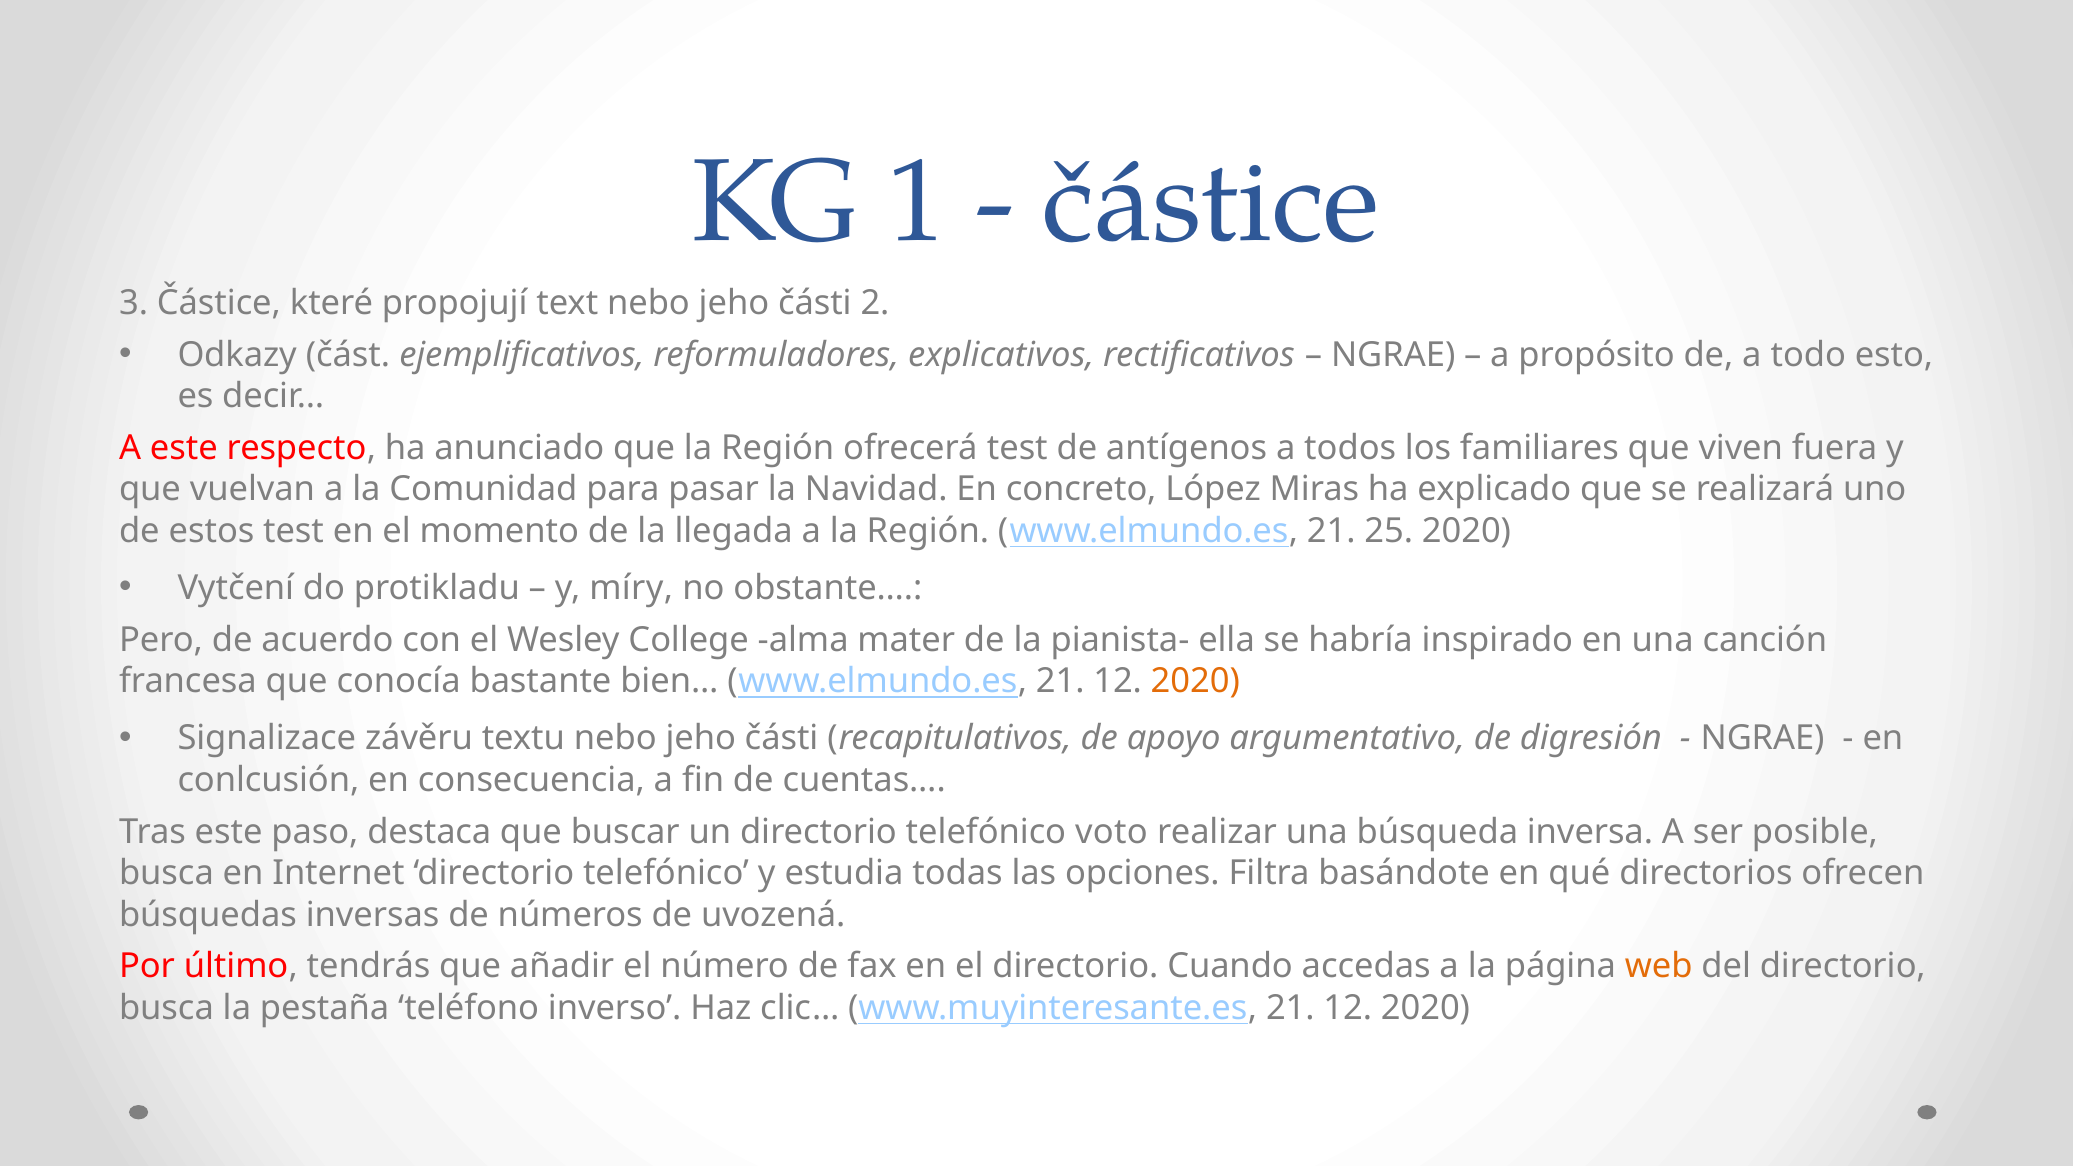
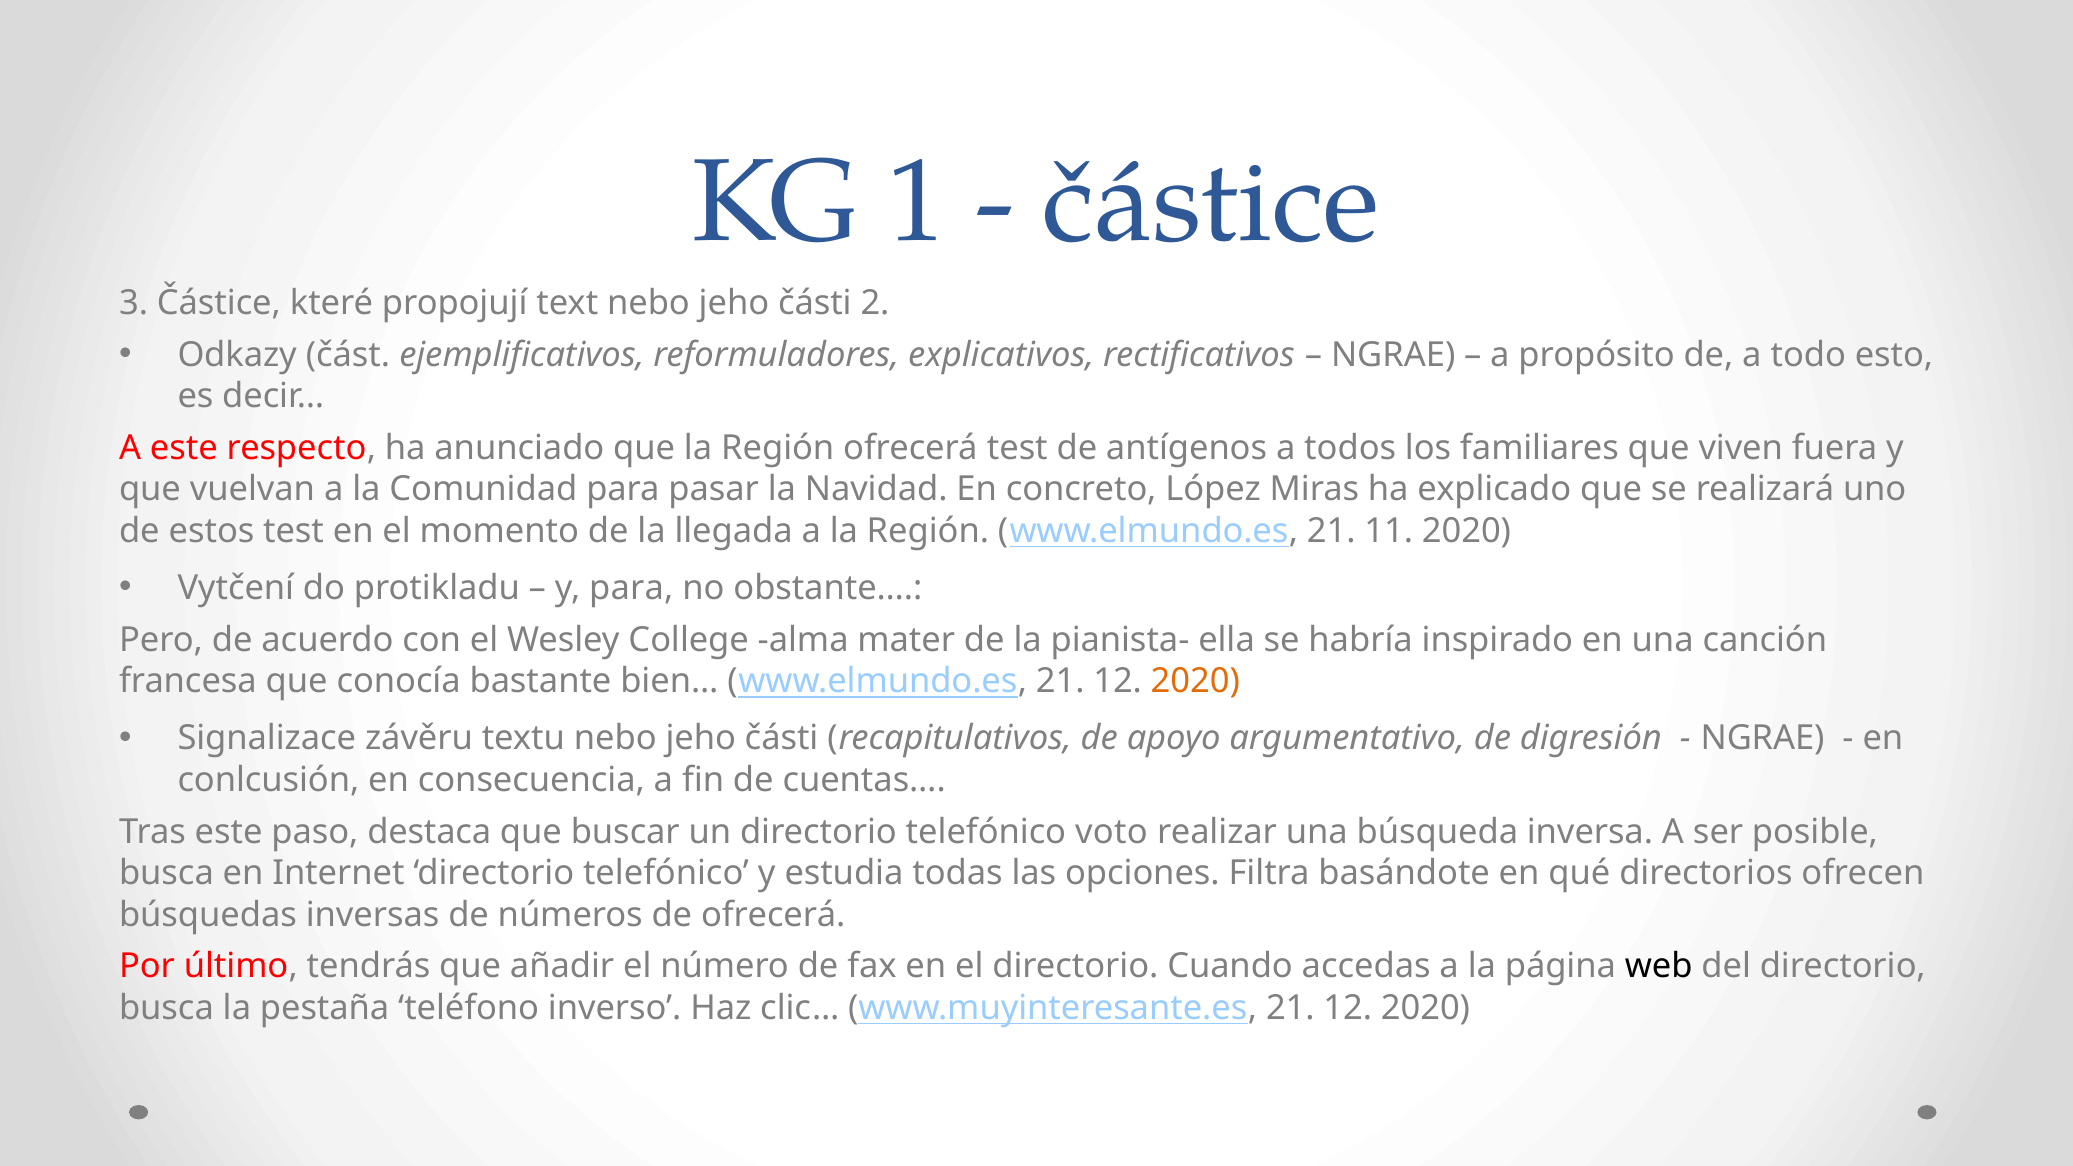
25: 25 -> 11
y míry: míry -> para
de uvozená: uvozená -> ofrecerá
web colour: orange -> black
